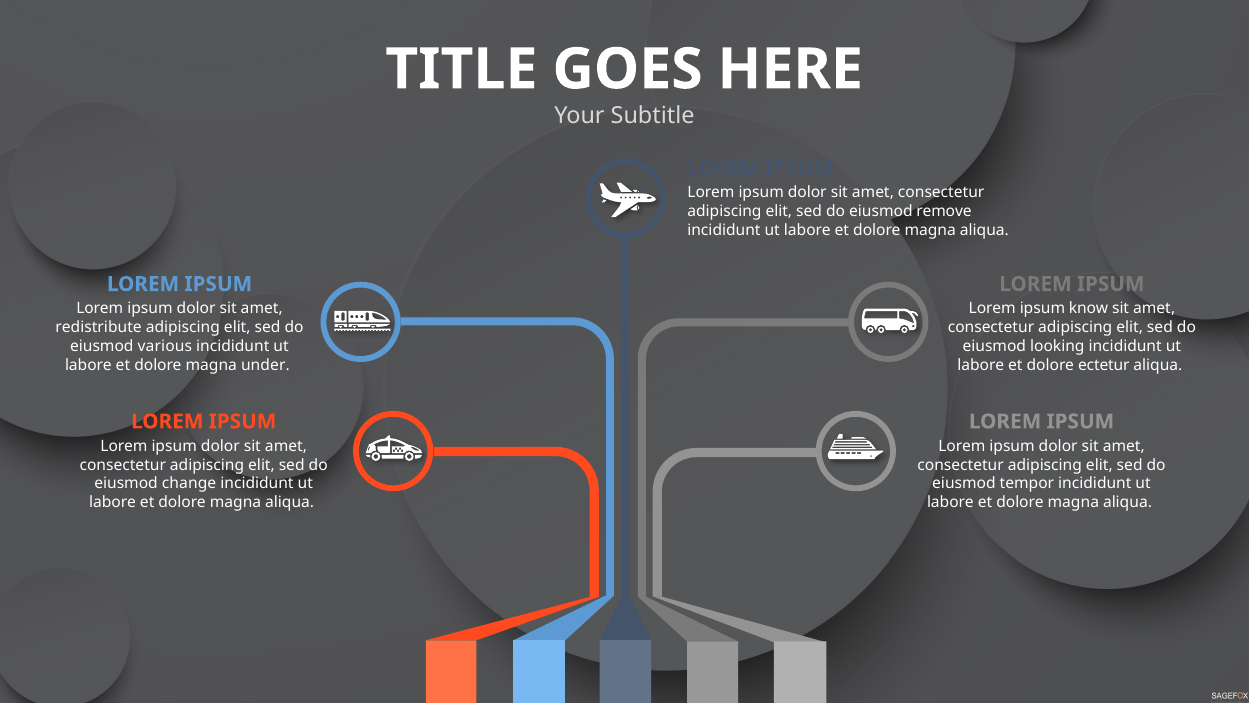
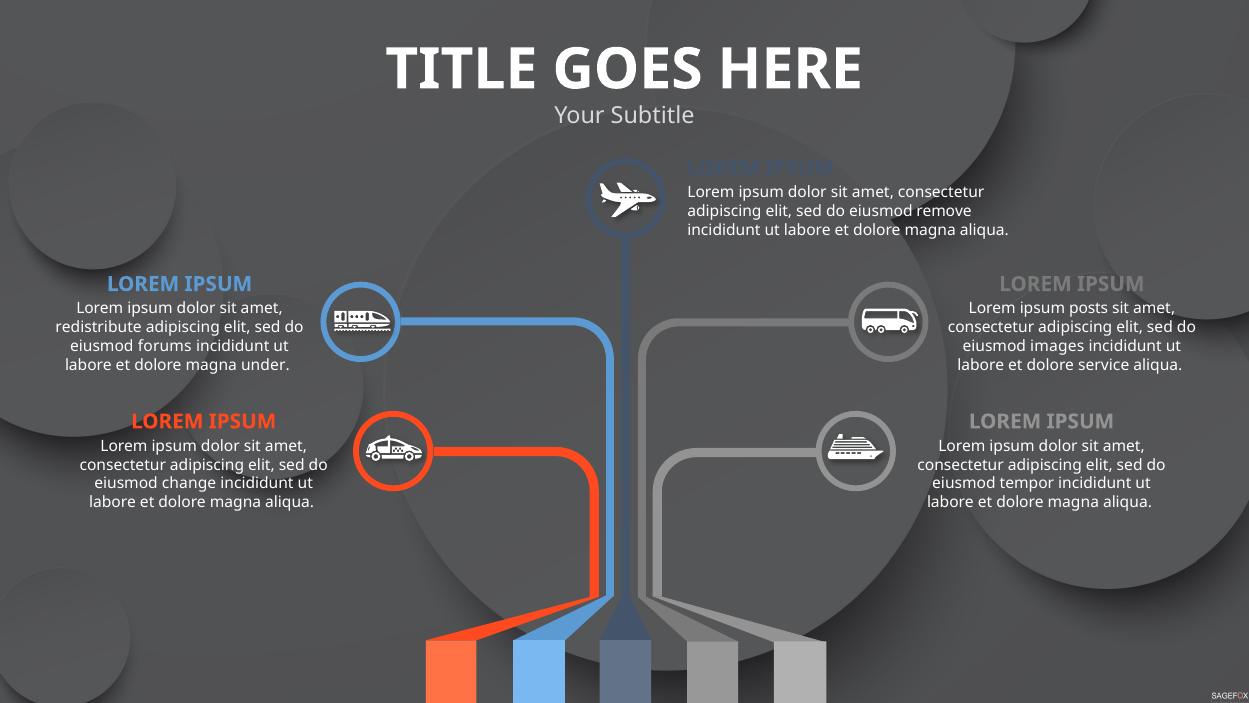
know: know -> posts
various: various -> forums
looking: looking -> images
ectetur: ectetur -> service
